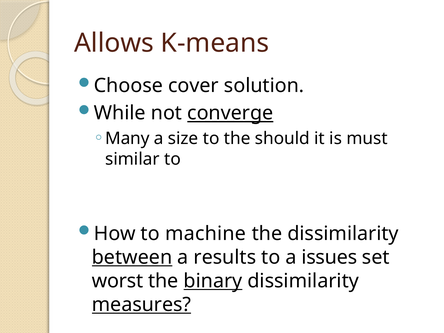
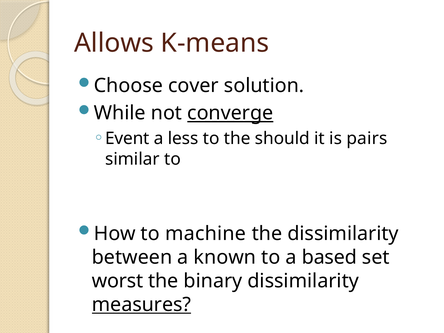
Many: Many -> Event
size: size -> less
must: must -> pairs
between underline: present -> none
results: results -> known
issues: issues -> based
binary underline: present -> none
